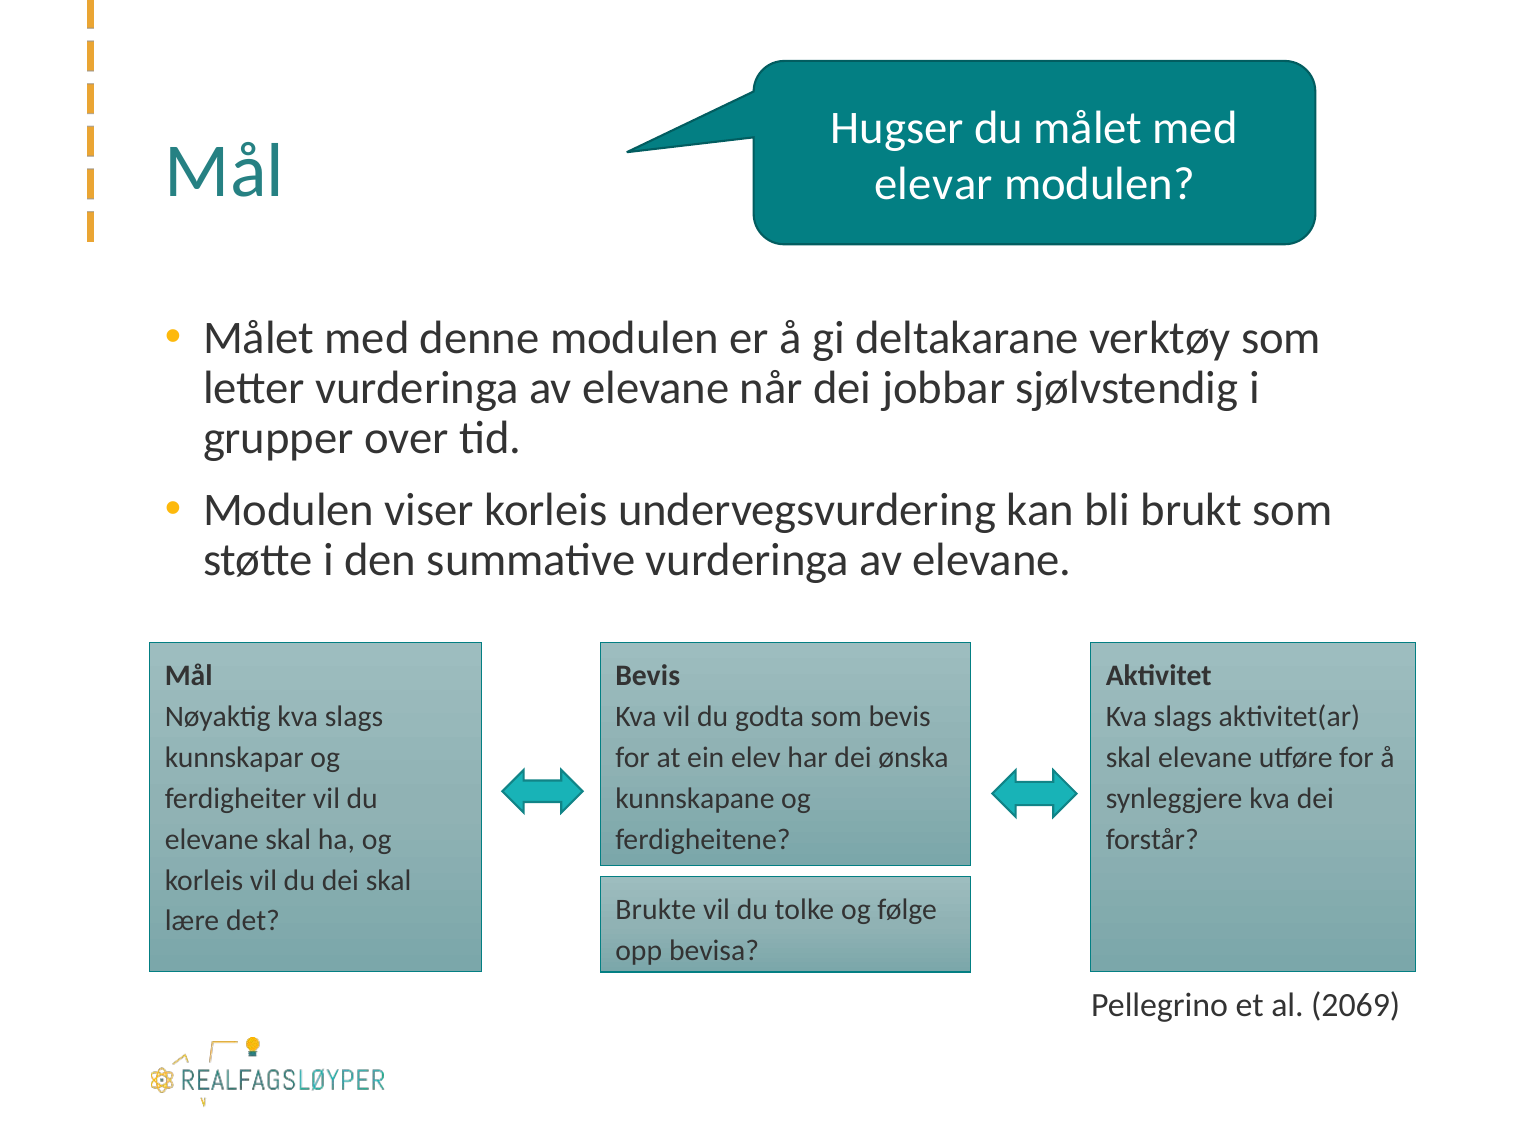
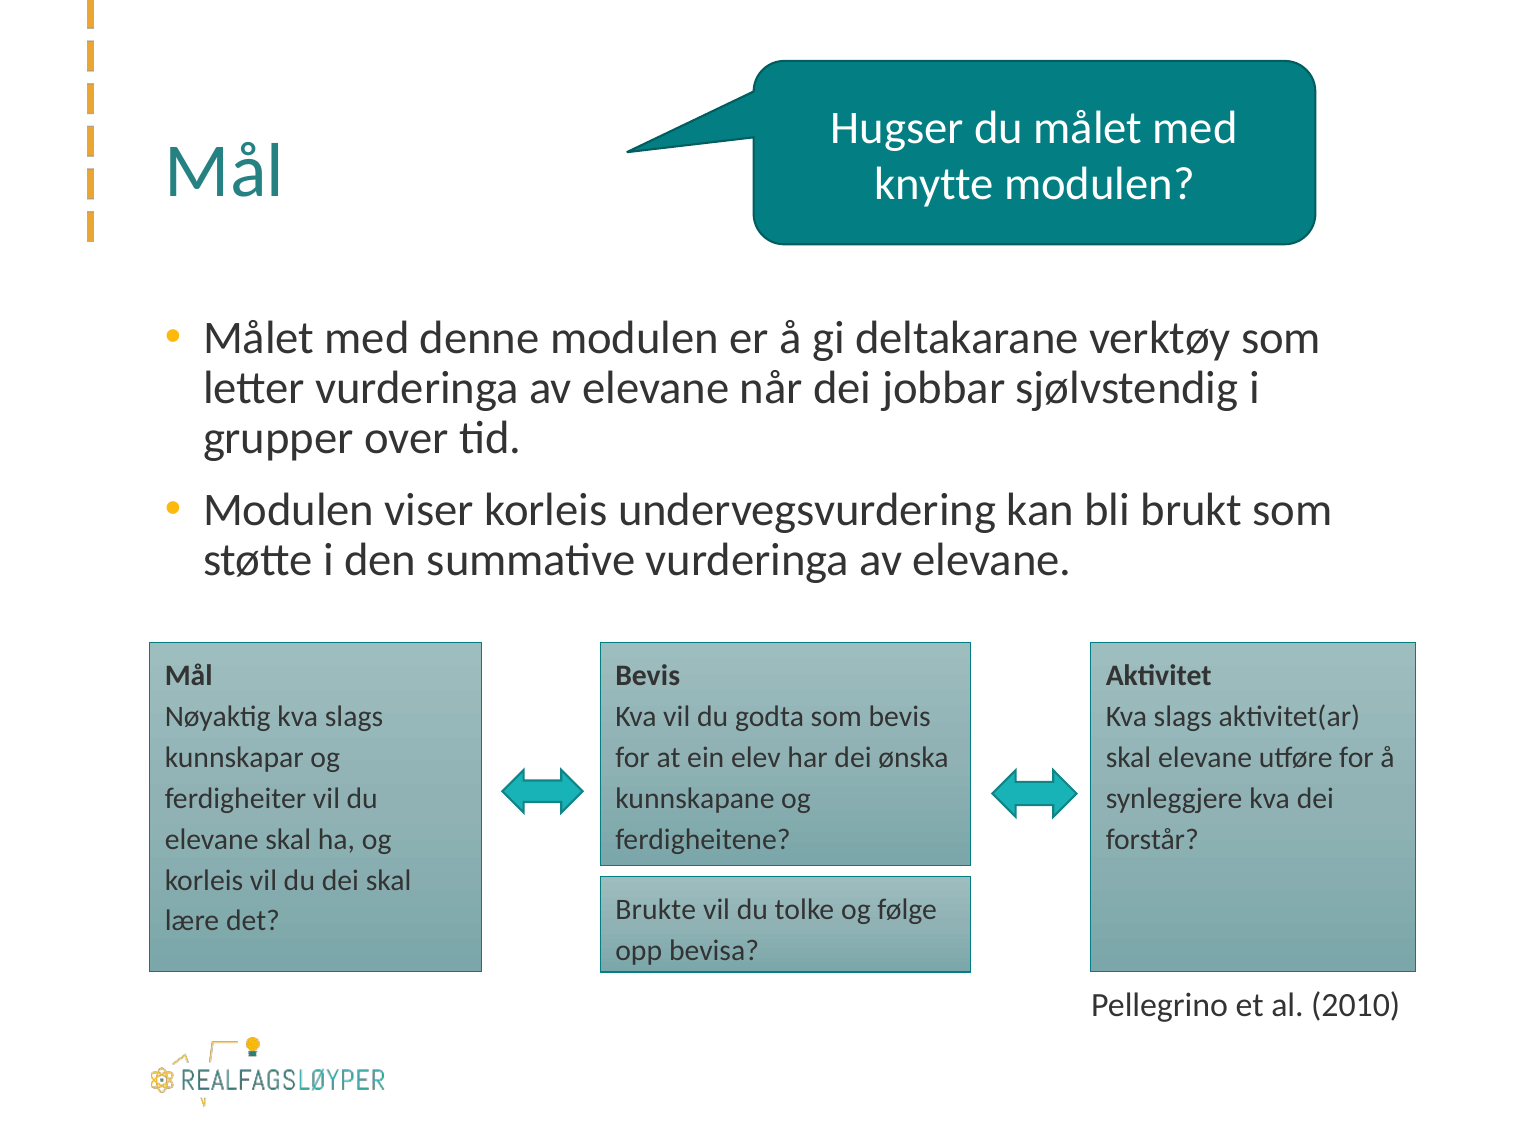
elevar: elevar -> knytte
2069: 2069 -> 2010
